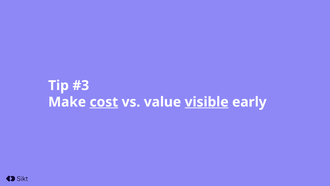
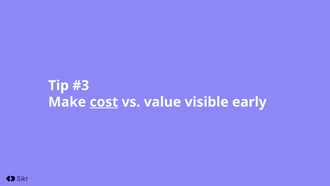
visible underline: present -> none
